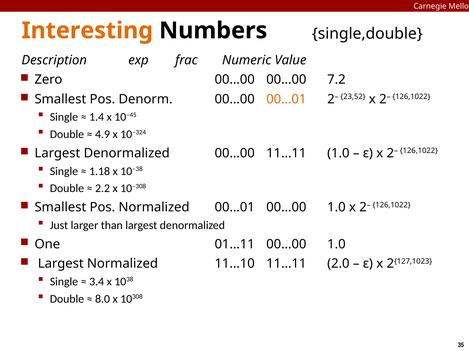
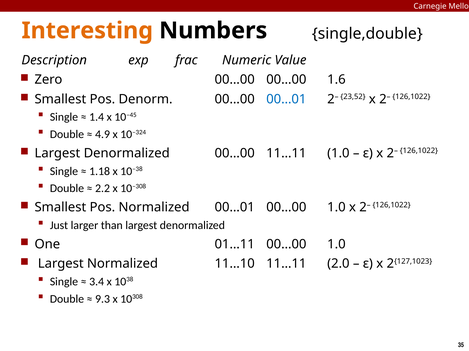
7.2: 7.2 -> 1.6
00…01 at (286, 99) colour: orange -> blue
8.0: 8.0 -> 9.3
